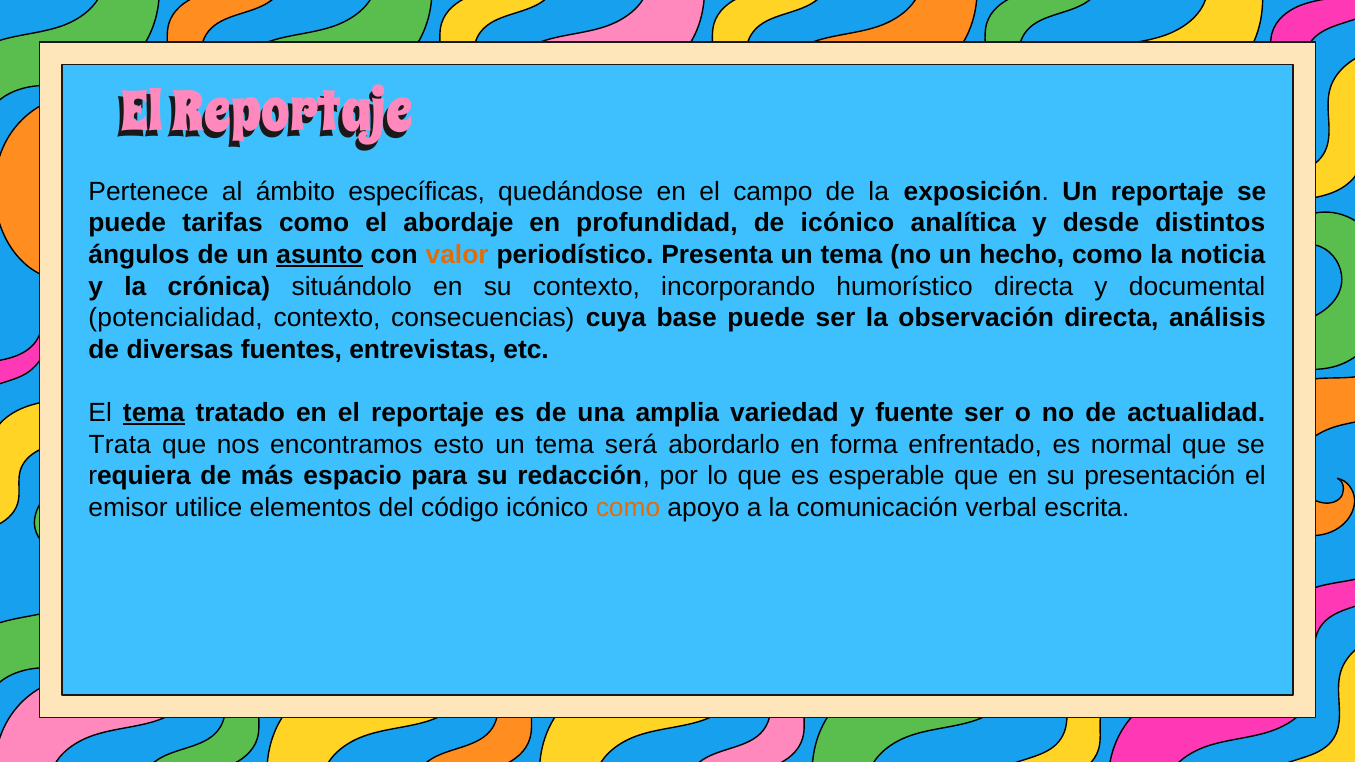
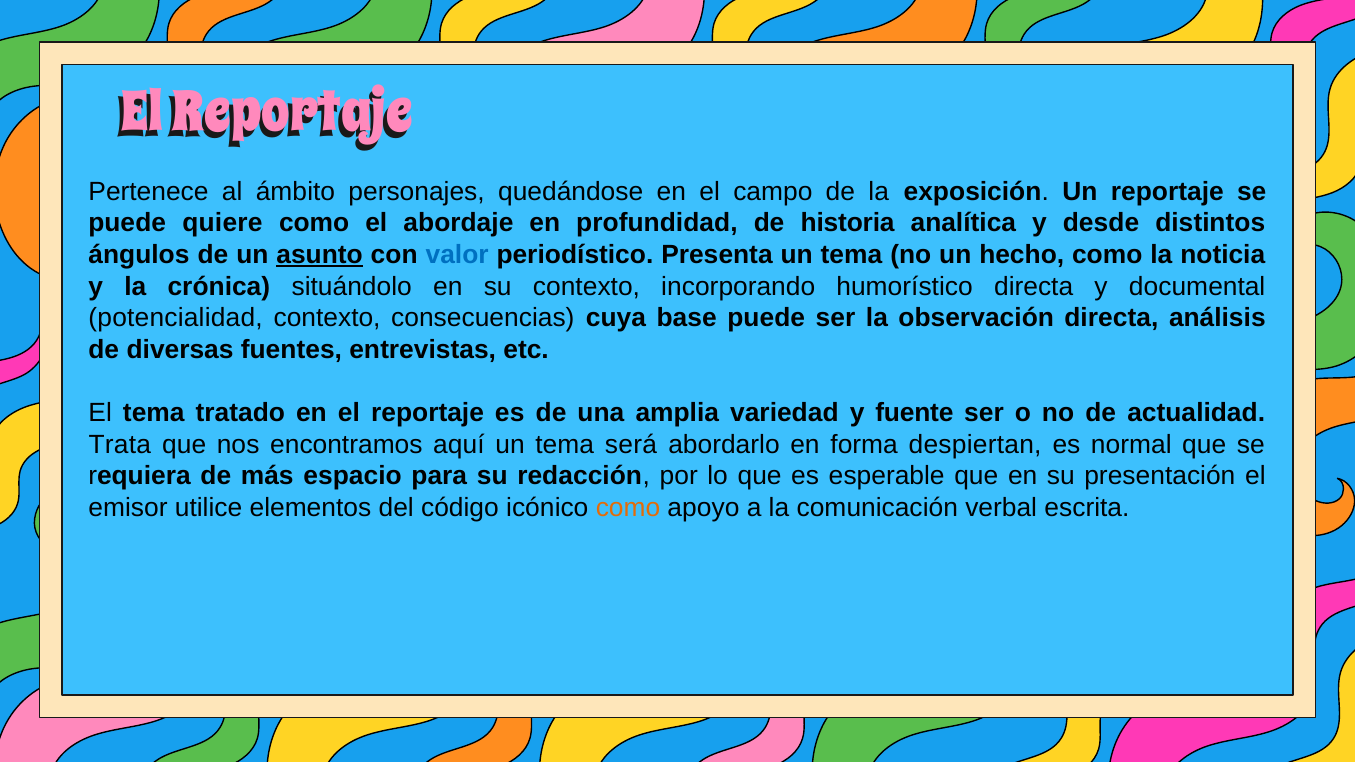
específicas: específicas -> personajes
tarifas: tarifas -> quiere
de icónico: icónico -> historia
valor colour: orange -> blue
tema at (154, 413) underline: present -> none
esto: esto -> aquí
enfrentado: enfrentado -> despiertan
